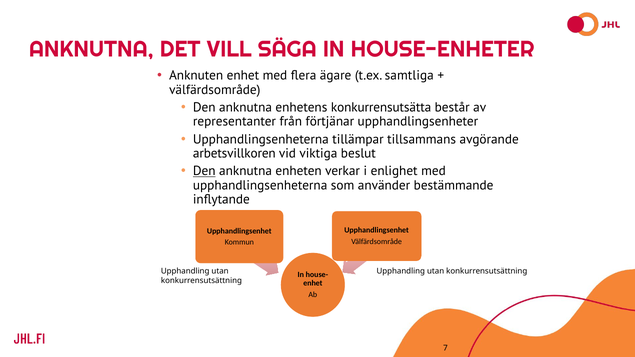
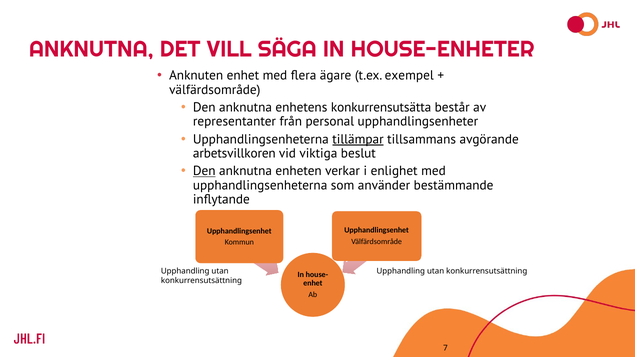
samtliga: samtliga -> exempel
förtjänar: förtjänar -> personal
tillämpar underline: none -> present
